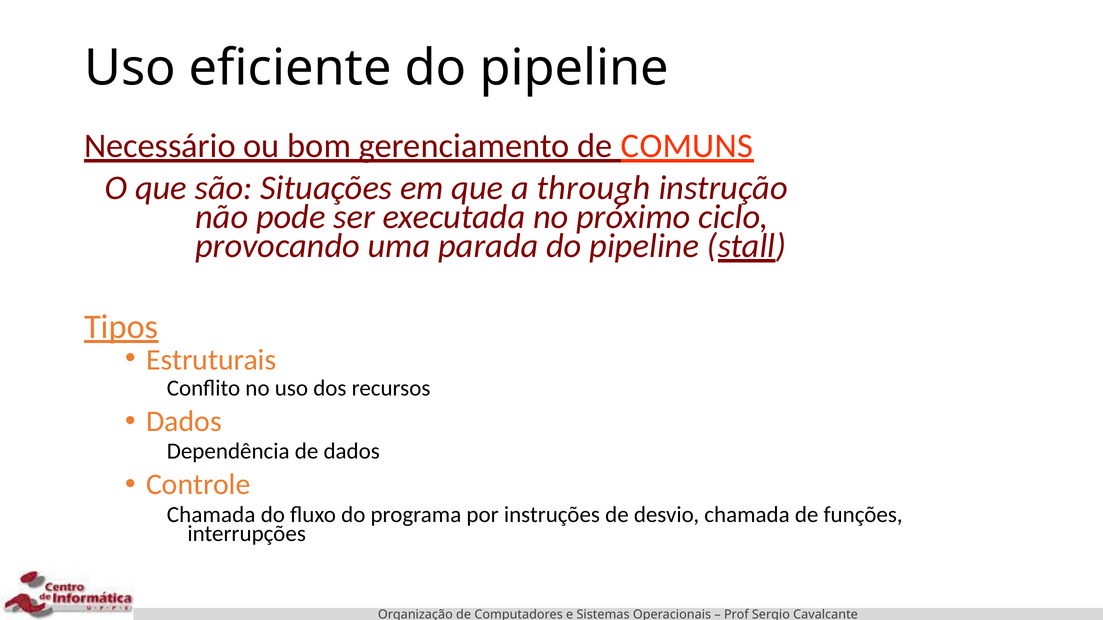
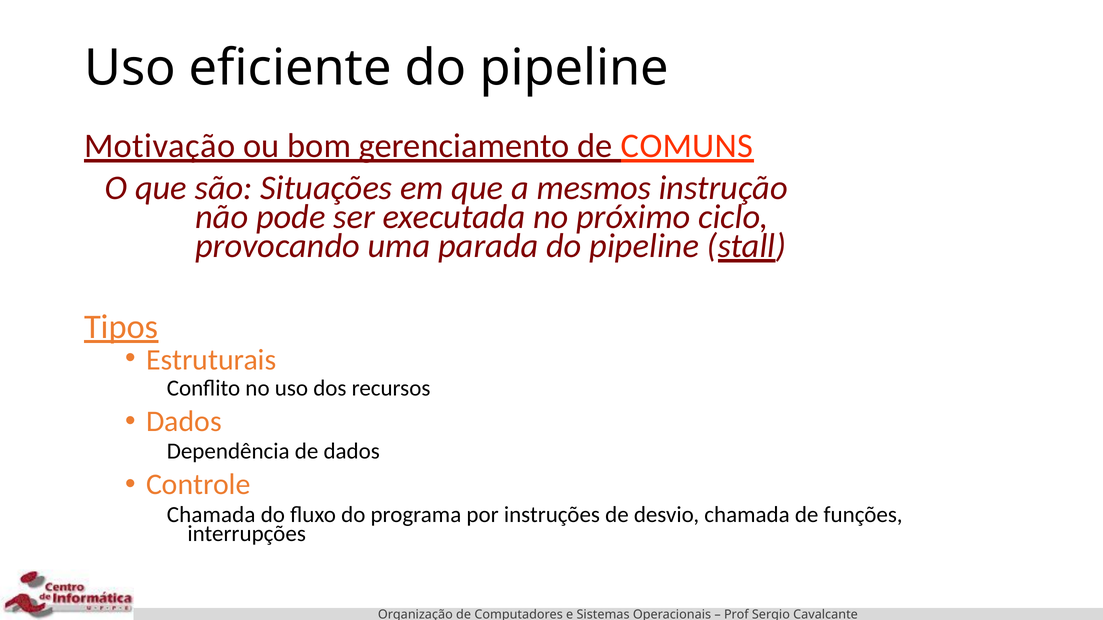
Necessário: Necessário -> Motivação
through: through -> mesmos
